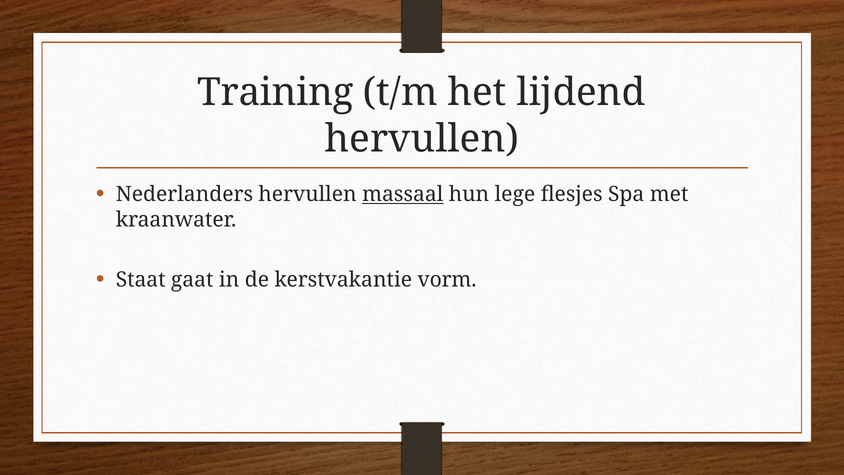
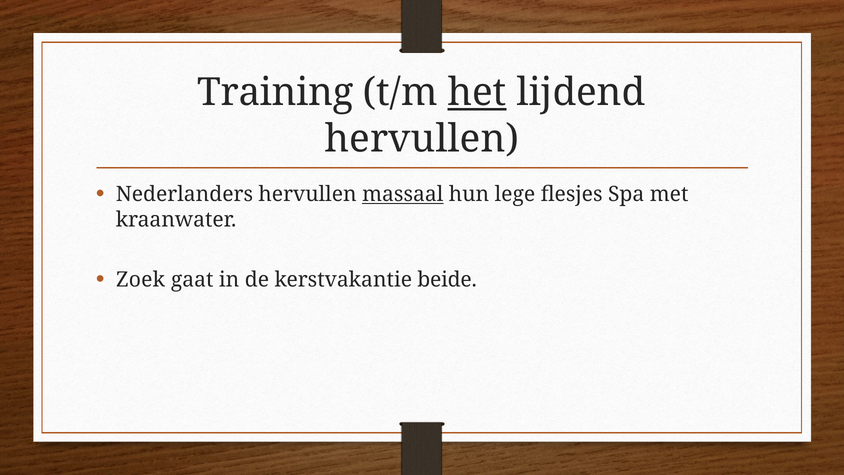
het underline: none -> present
Staat: Staat -> Zoek
vorm: vorm -> beide
